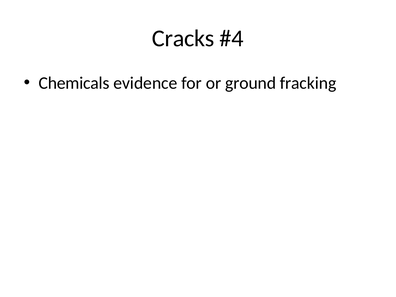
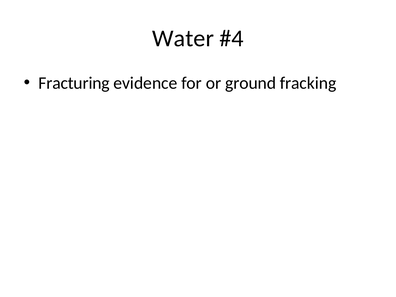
Cracks: Cracks -> Water
Chemicals: Chemicals -> Fracturing
